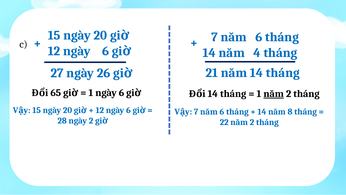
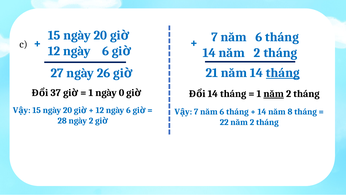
14 năm 4: 4 -> 2
tháng at (283, 73) underline: none -> present
65: 65 -> 37
1 ngày 6: 6 -> 0
